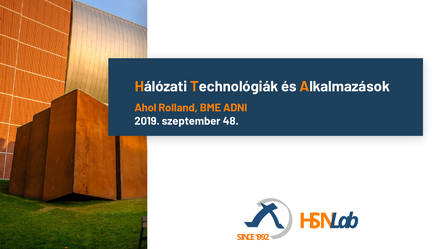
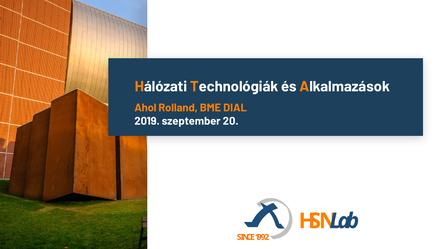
ADNI: ADNI -> DIAL
48: 48 -> 20
